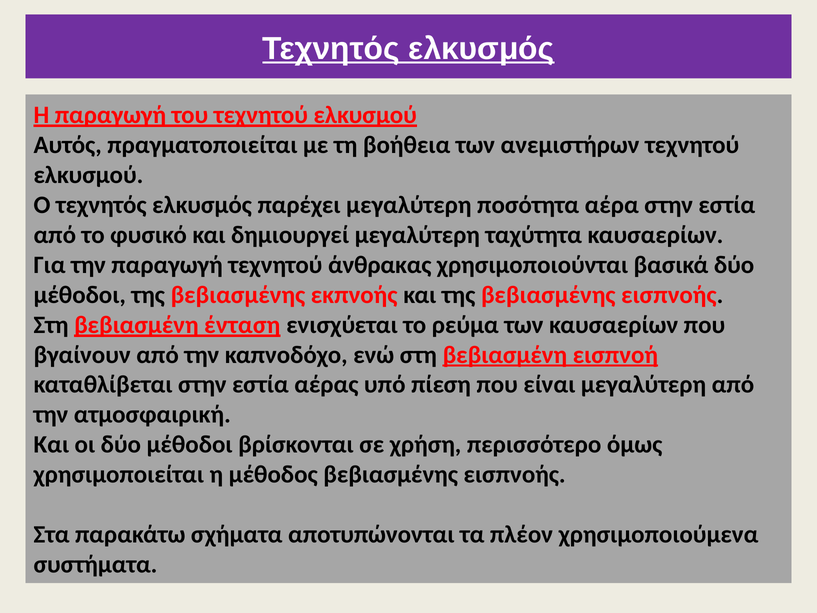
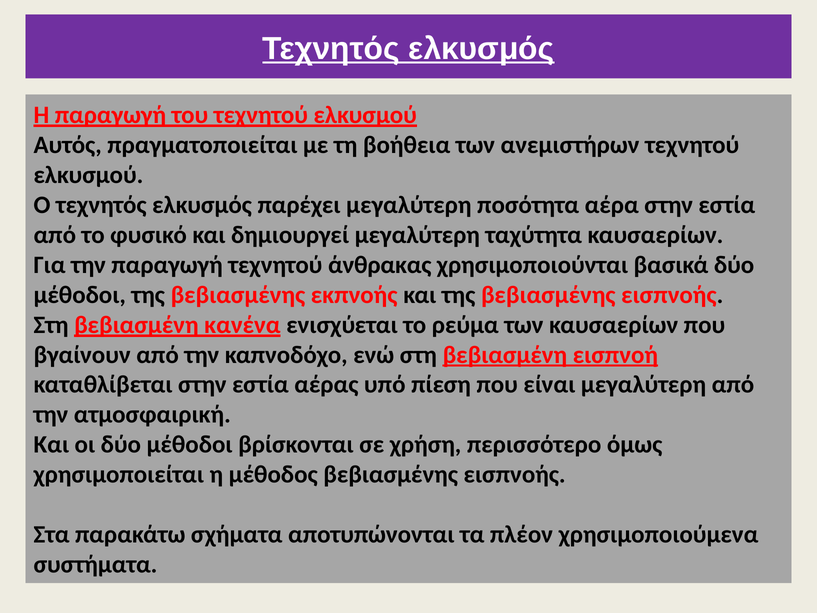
ένταση: ένταση -> κανένα
